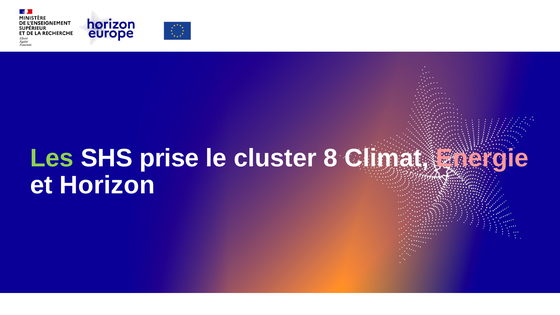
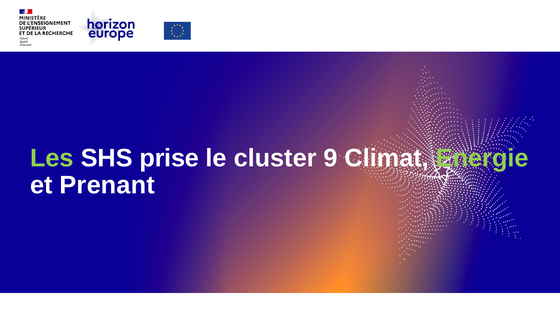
8: 8 -> 9
Energie colour: pink -> light green
Horizon: Horizon -> Prenant
